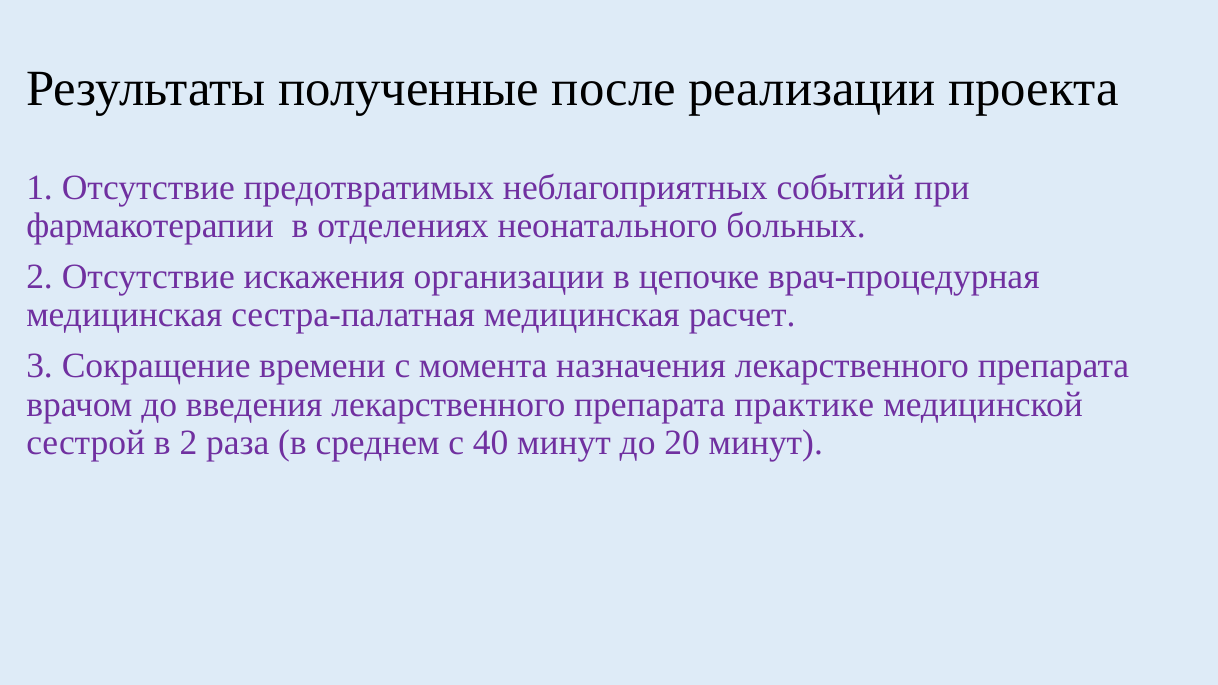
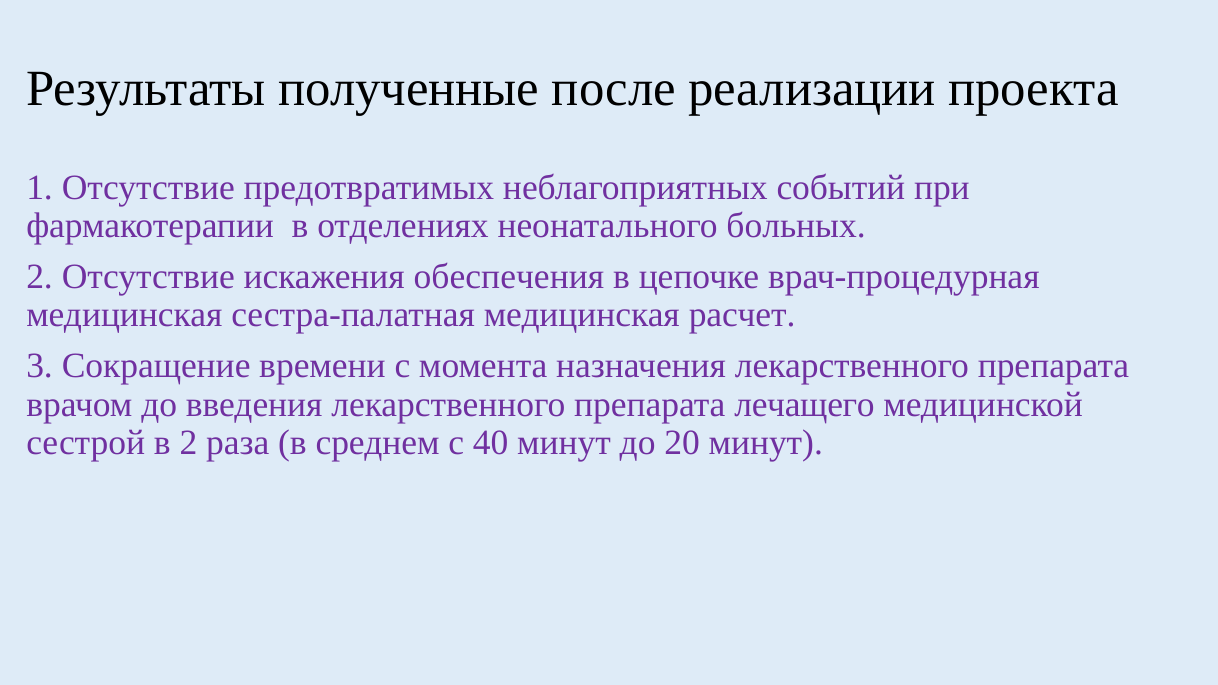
организации: организации -> обеспечения
практике: практике -> лечащего
